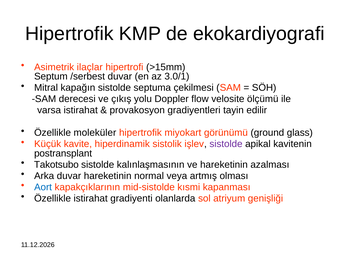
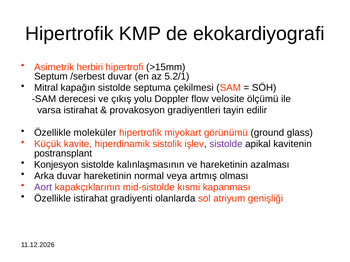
ilaçlar: ilaçlar -> herbiri
3.0/1: 3.0/1 -> 5.2/1
Takotsubo: Takotsubo -> Konjesyon
Aort colour: blue -> purple
